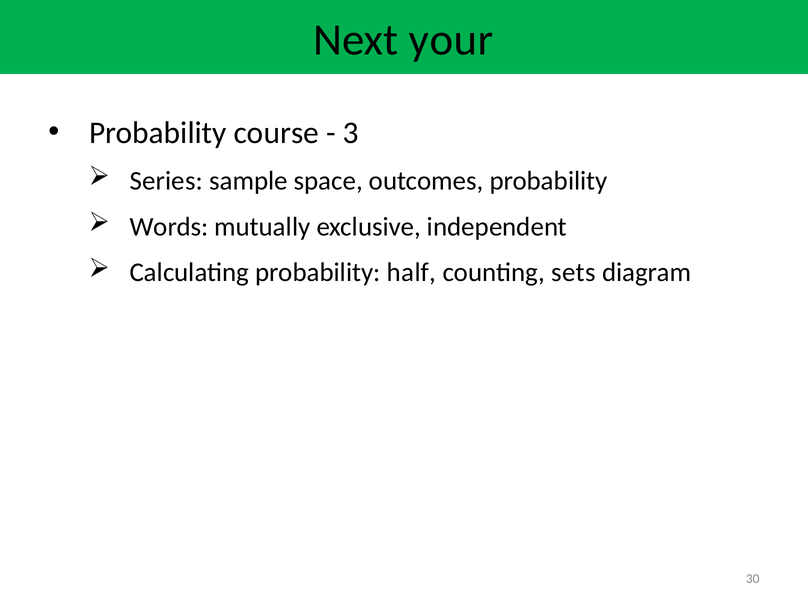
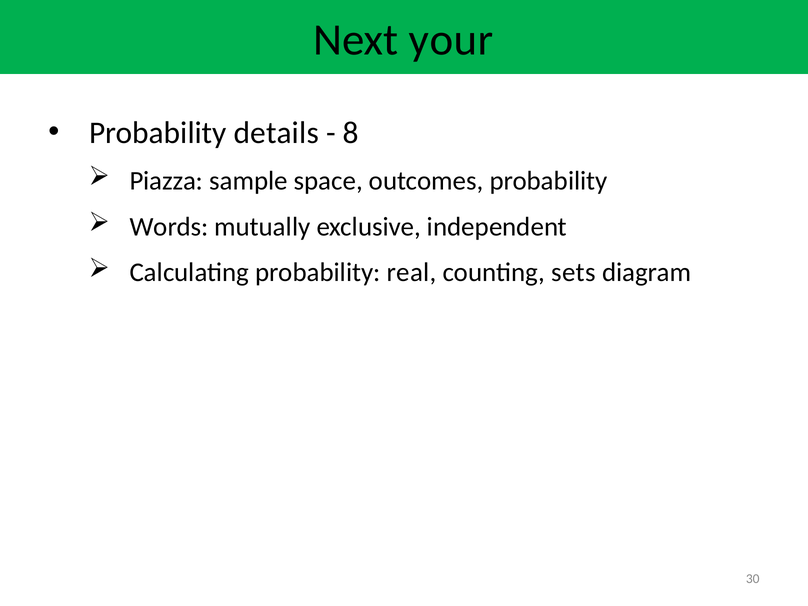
course: course -> details
3: 3 -> 8
Series: Series -> Piazza
half: half -> real
